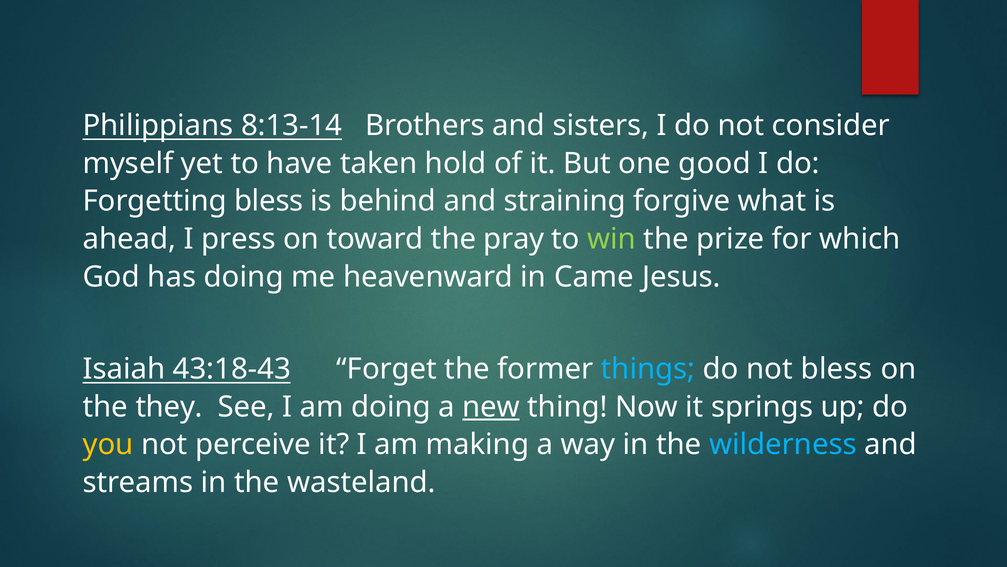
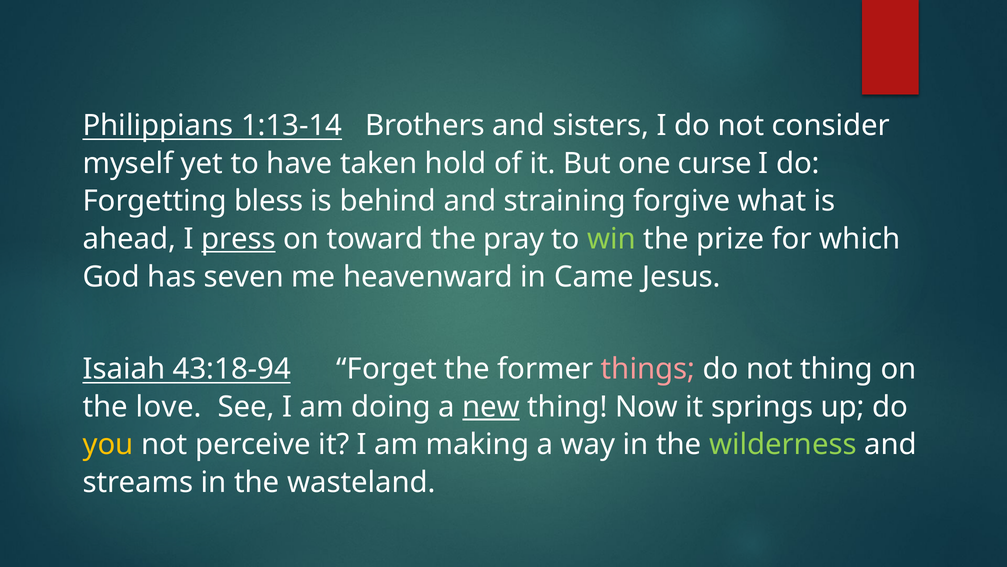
8:13-14: 8:13-14 -> 1:13-14
good: good -> curse
press underline: none -> present
has doing: doing -> seven
43:18-43: 43:18-43 -> 43:18-94
things colour: light blue -> pink
not bless: bless -> thing
they: they -> love
wilderness colour: light blue -> light green
